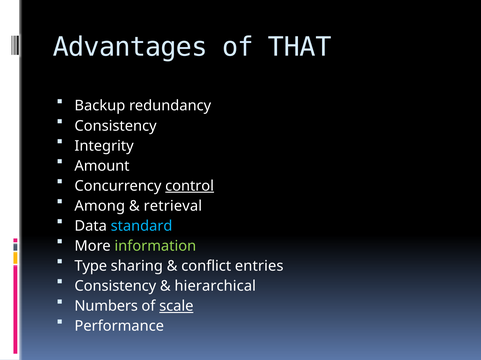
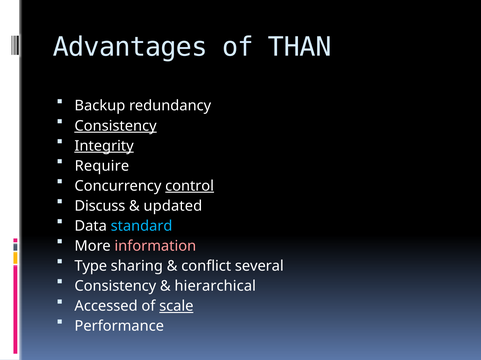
THAT: THAT -> THAN
Consistency at (116, 126) underline: none -> present
Integrity underline: none -> present
Amount: Amount -> Require
Among: Among -> Discuss
retrieval: retrieval -> updated
information colour: light green -> pink
entries: entries -> several
Numbers: Numbers -> Accessed
